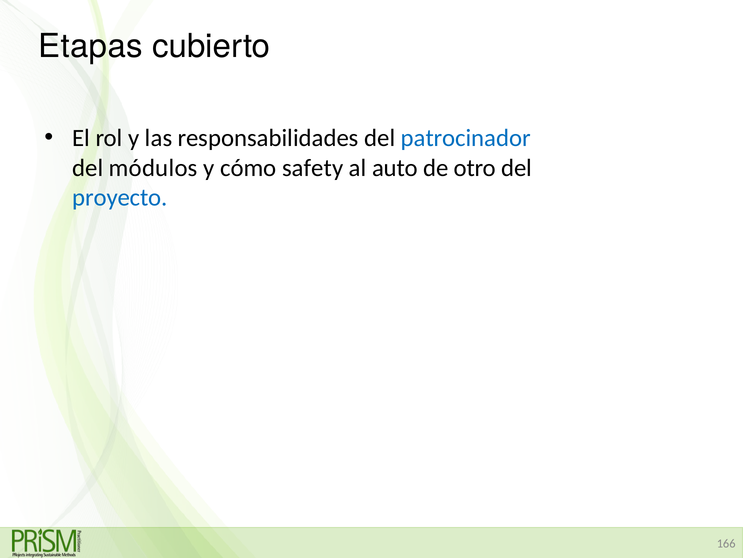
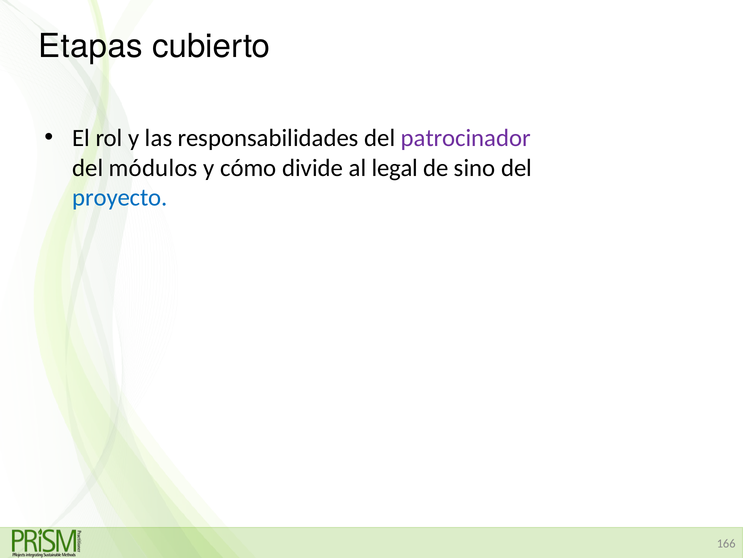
patrocinador colour: blue -> purple
safety: safety -> divide
auto: auto -> legal
otro: otro -> sino
